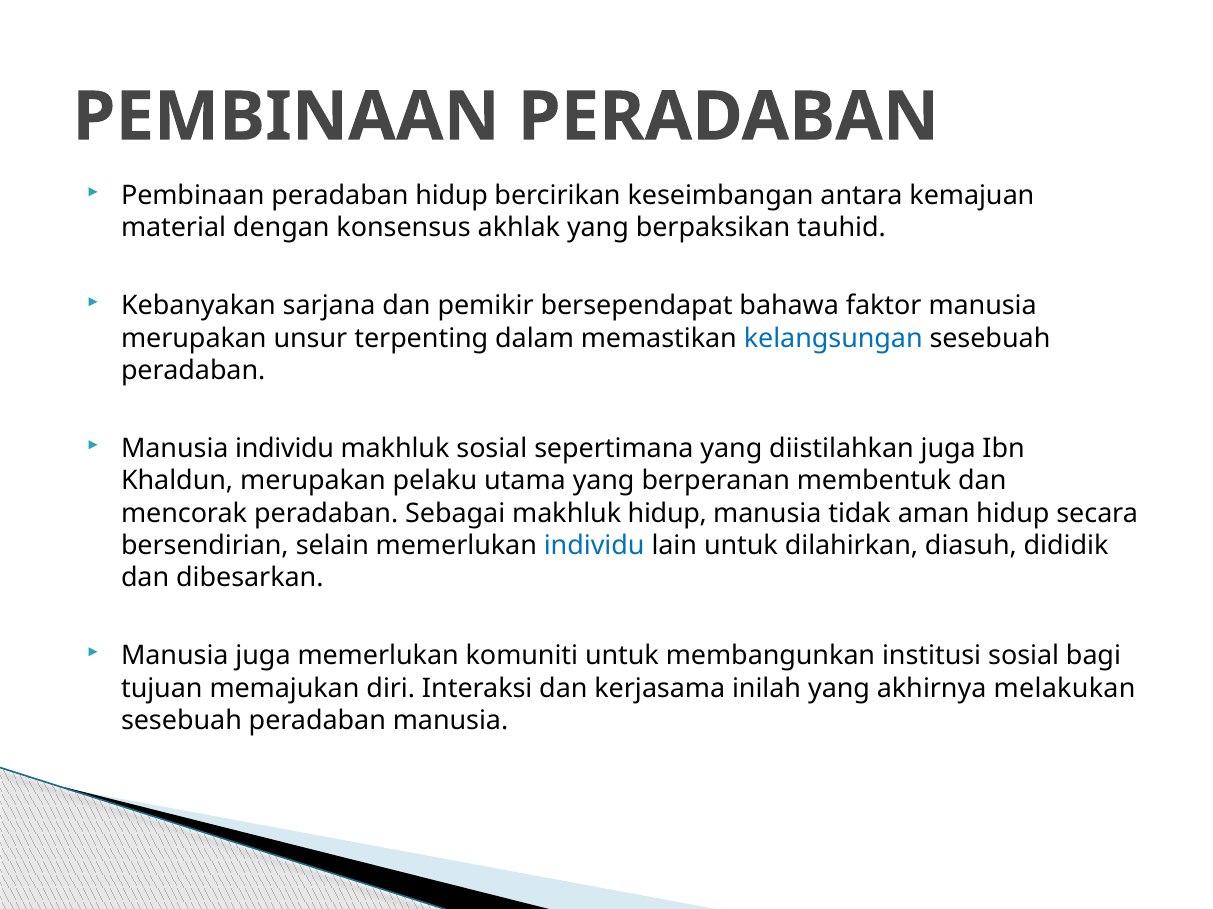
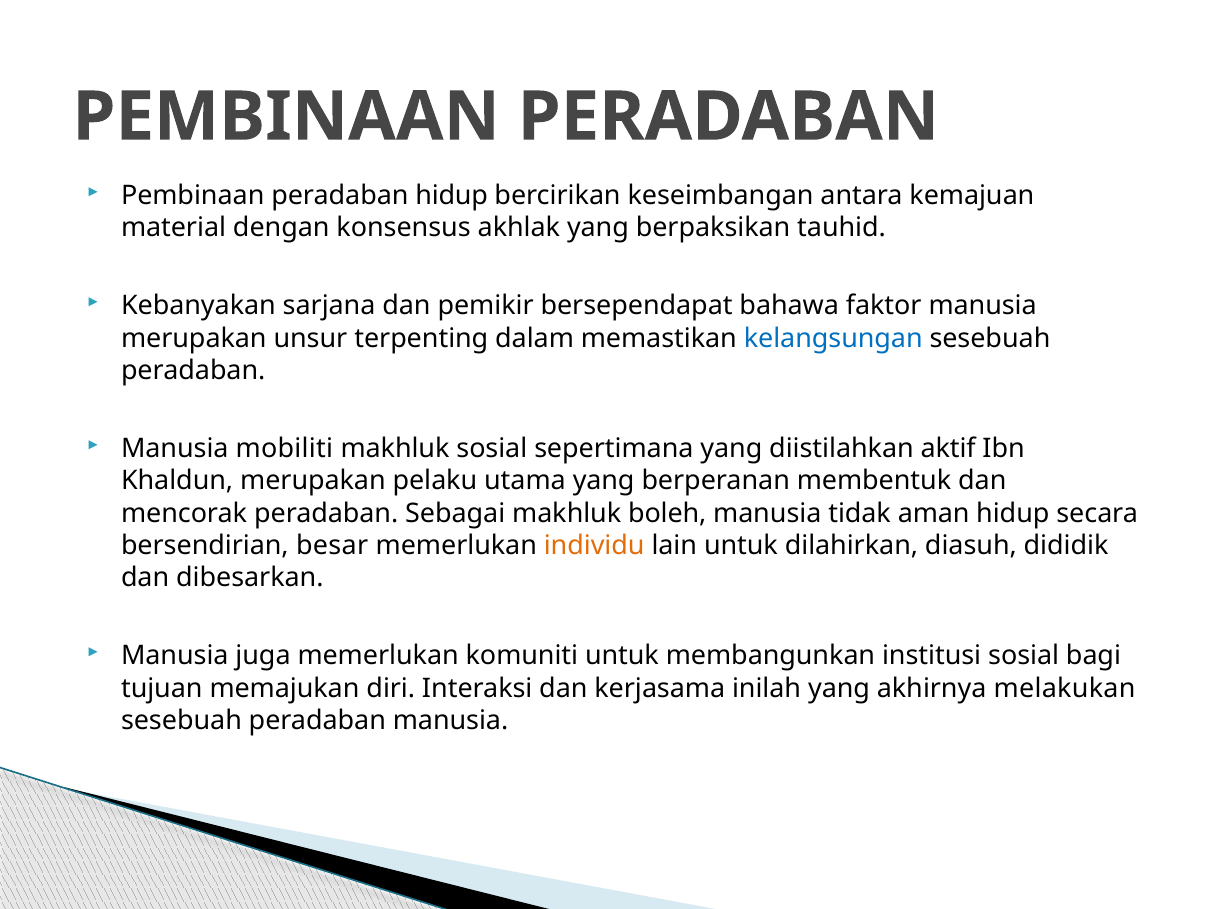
Manusia individu: individu -> mobiliti
diistilahkan juga: juga -> aktif
makhluk hidup: hidup -> boleh
selain: selain -> besar
individu at (594, 546) colour: blue -> orange
